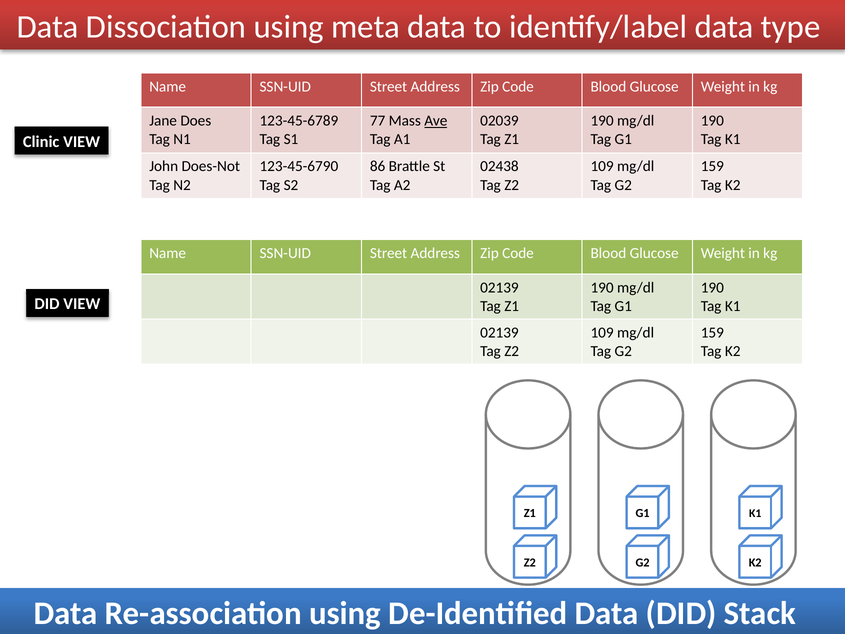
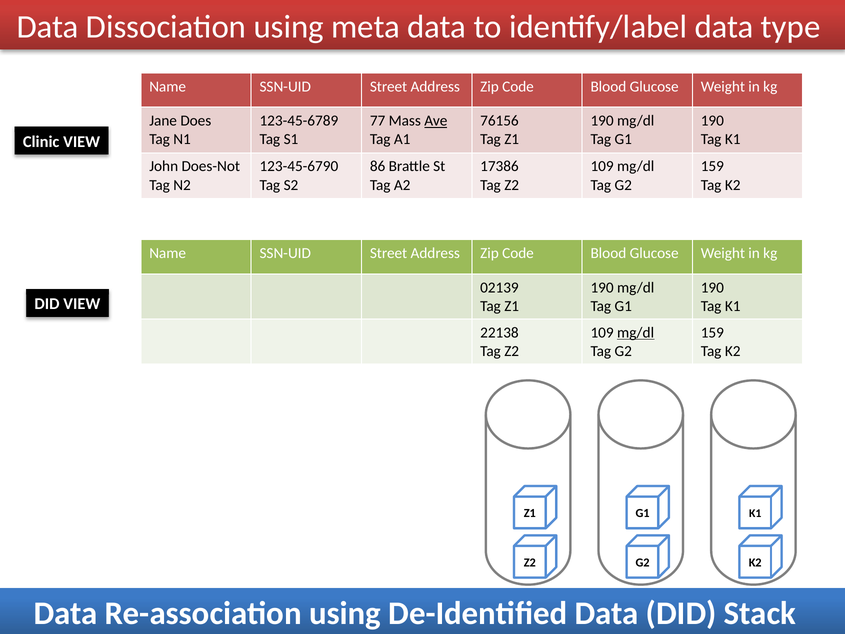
02039: 02039 -> 76156
02438: 02438 -> 17386
02139 at (499, 333): 02139 -> 22138
mg/dl at (636, 333) underline: none -> present
